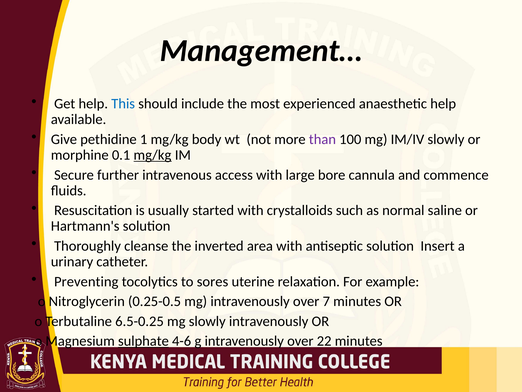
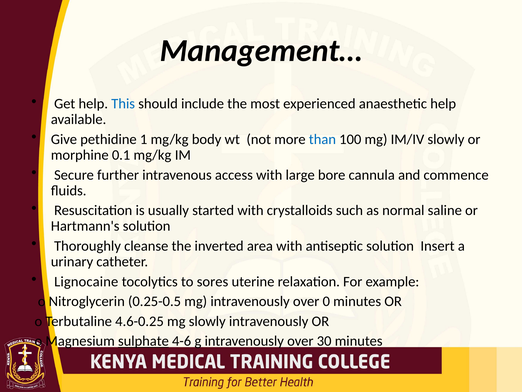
than colour: purple -> blue
mg/kg at (152, 155) underline: present -> none
Preventing: Preventing -> Lignocaine
7: 7 -> 0
6.5-0.25: 6.5-0.25 -> 4.6-0.25
22: 22 -> 30
